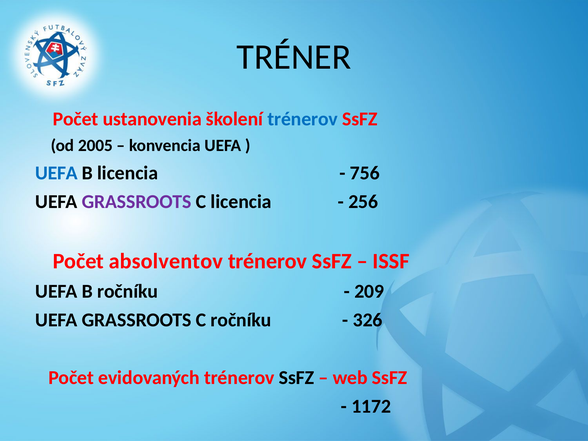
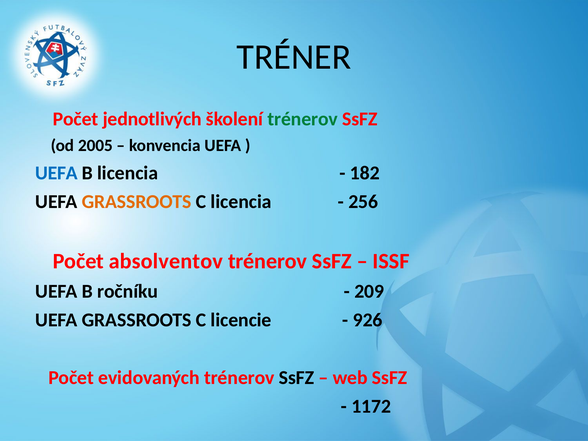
ustanovenia: ustanovenia -> jednotlivých
trénerov at (303, 119) colour: blue -> green
756: 756 -> 182
GRASSROOTS at (137, 202) colour: purple -> orange
C ročníku: ročníku -> licencie
326: 326 -> 926
